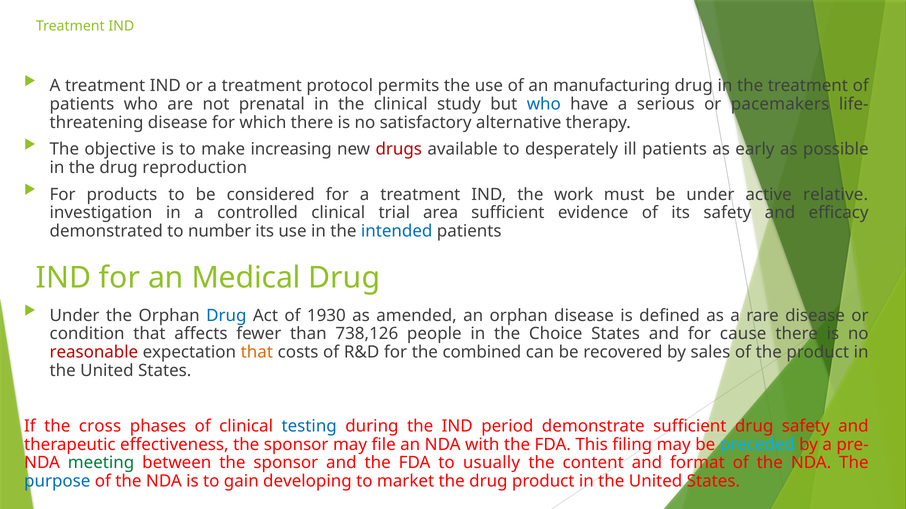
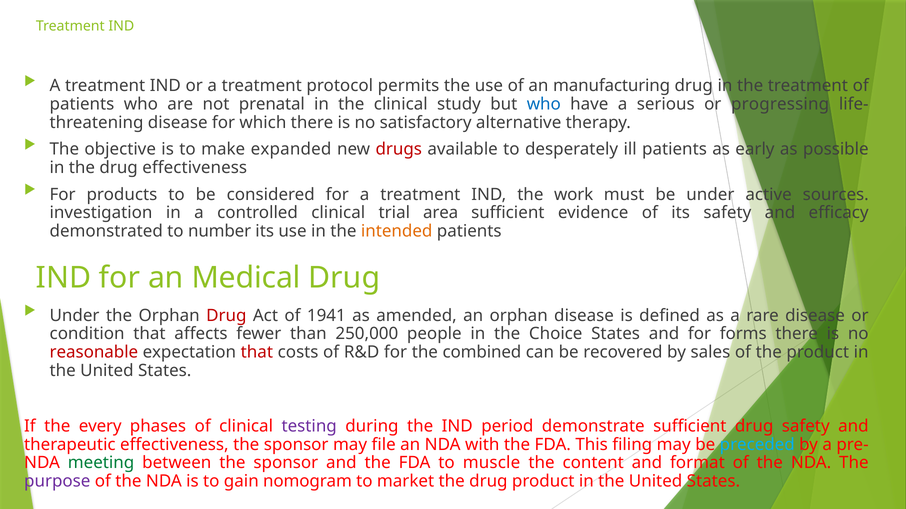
pacemakers: pacemakers -> progressing
increasing: increasing -> expanded
drug reproduction: reproduction -> effectiveness
relative: relative -> sources
intended colour: blue -> orange
Drug at (226, 316) colour: blue -> red
1930: 1930 -> 1941
738,126: 738,126 -> 250,000
cause: cause -> forms
that at (257, 353) colour: orange -> red
cross: cross -> every
testing colour: blue -> purple
usually: usually -> muscle
purpose colour: blue -> purple
developing: developing -> nomogram
